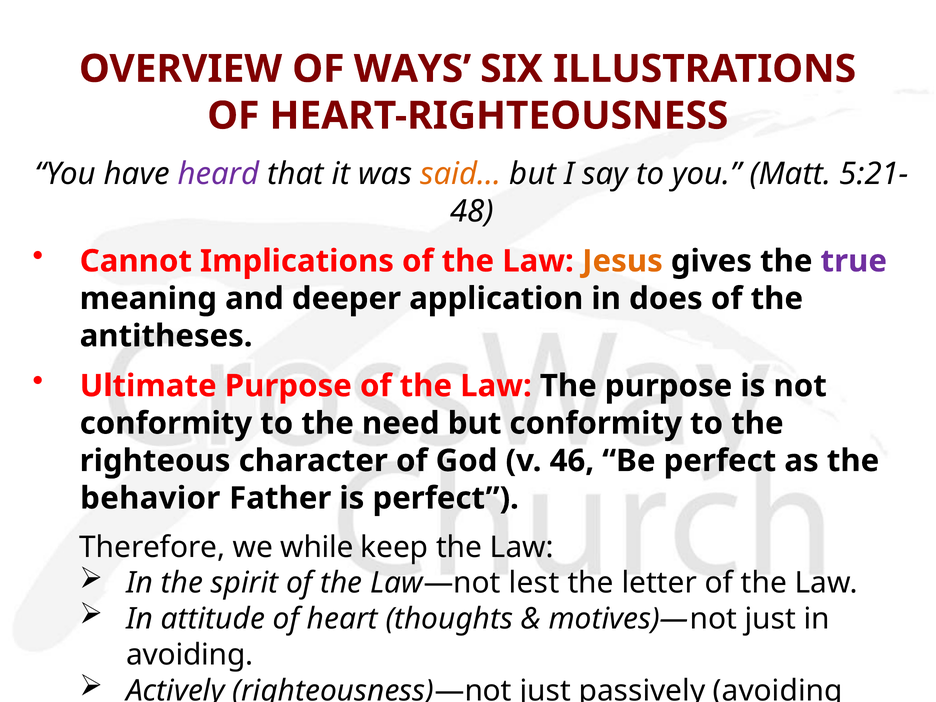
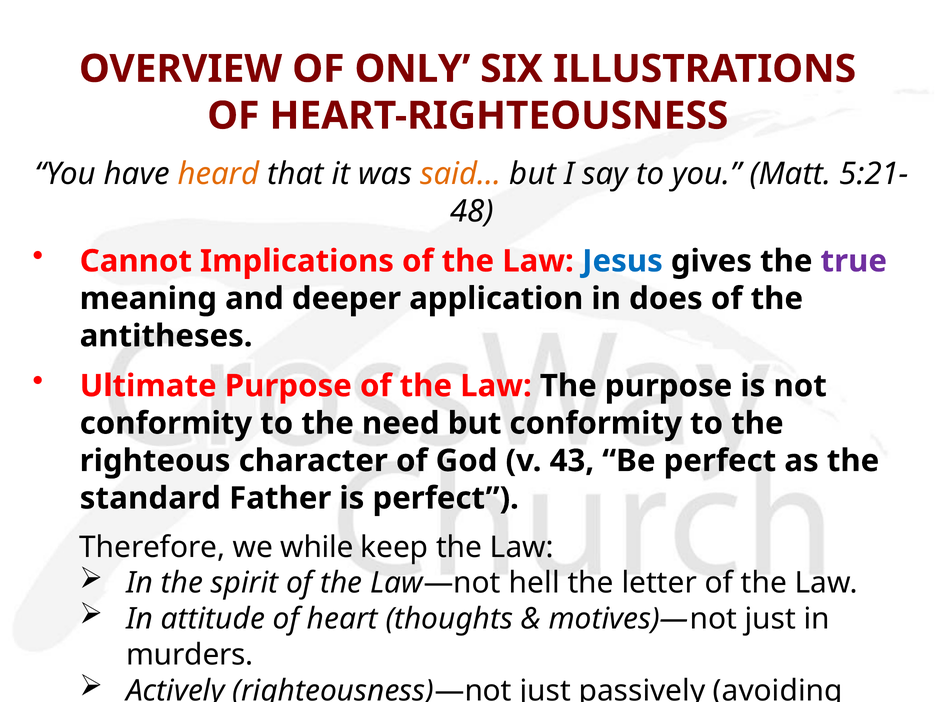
WAYS: WAYS -> ONLY
heard colour: purple -> orange
Jesus colour: orange -> blue
46: 46 -> 43
behavior: behavior -> standard
lest: lest -> hell
avoiding at (190, 655): avoiding -> murders
